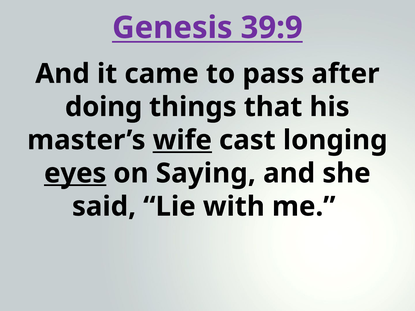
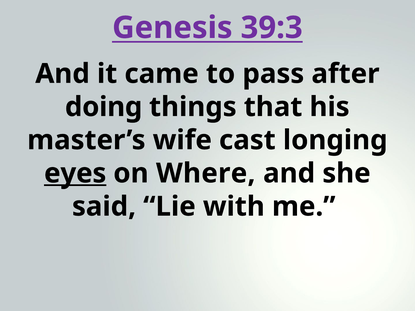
39:9: 39:9 -> 39:3
wife underline: present -> none
Saying: Saying -> Where
